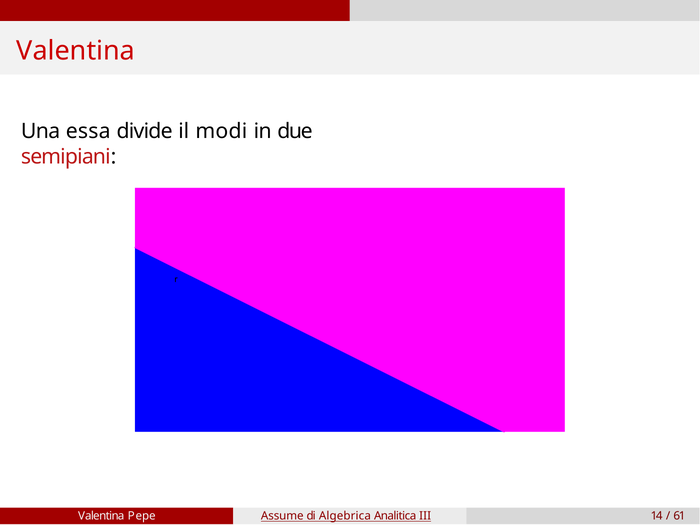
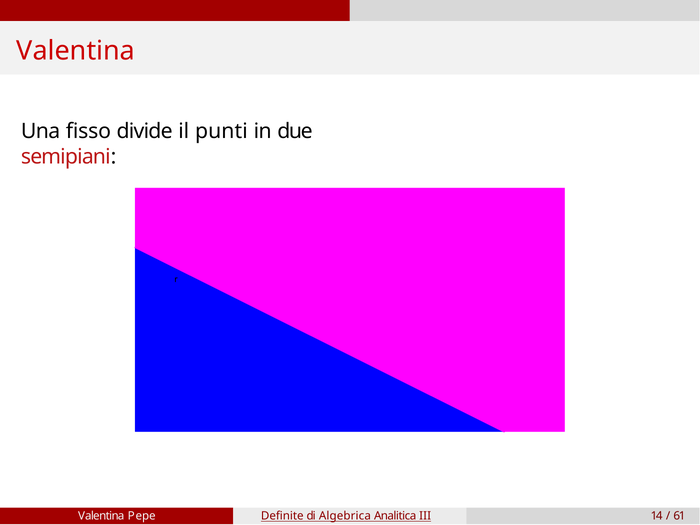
essa: essa -> fisso
modi: modi -> punti
Assume: Assume -> Definite
